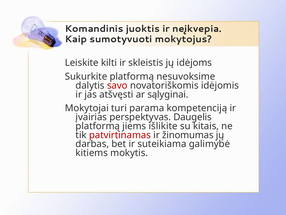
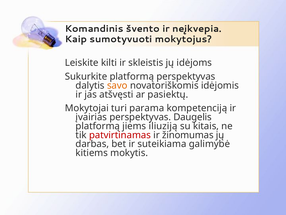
juoktis: juoktis -> švento
platformą nesuvoksime: nesuvoksime -> perspektyvas
savo colour: red -> orange
sąlyginai: sąlyginai -> pasiektų
išlikite: išlikite -> iliuziją
